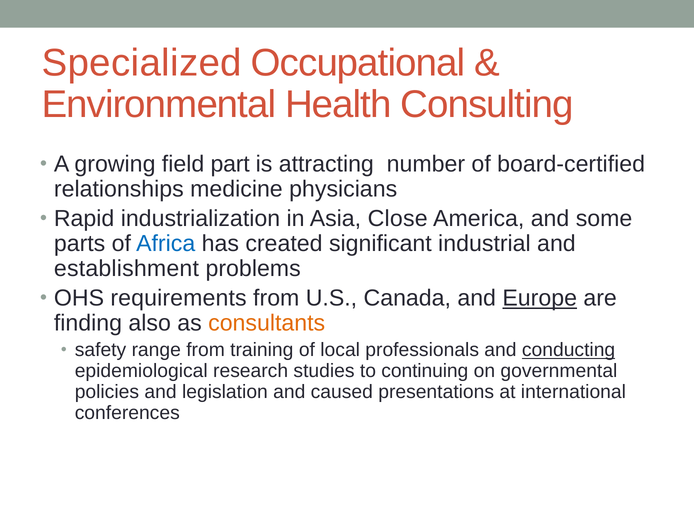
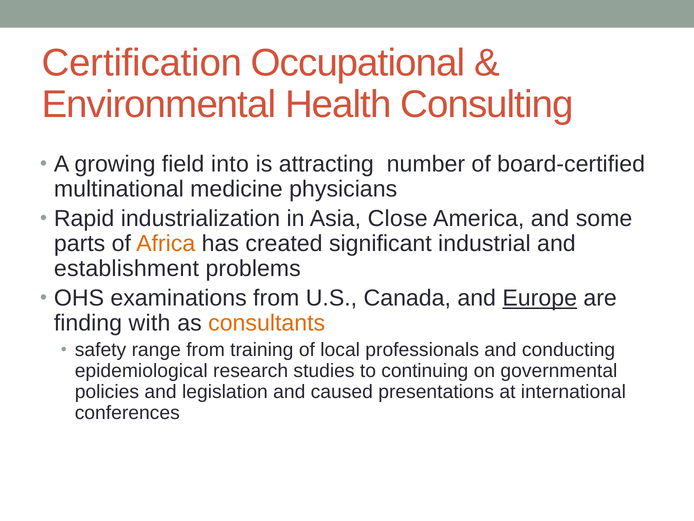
Specialized: Specialized -> Certification
part: part -> into
relationships: relationships -> multinational
Africa colour: blue -> orange
requirements: requirements -> examinations
also: also -> with
conducting underline: present -> none
